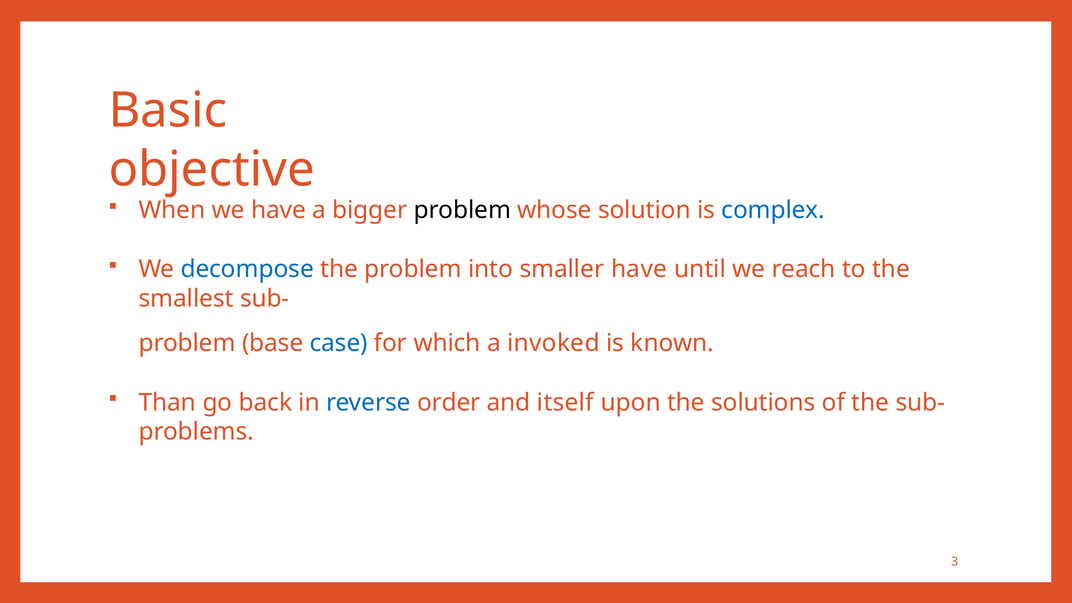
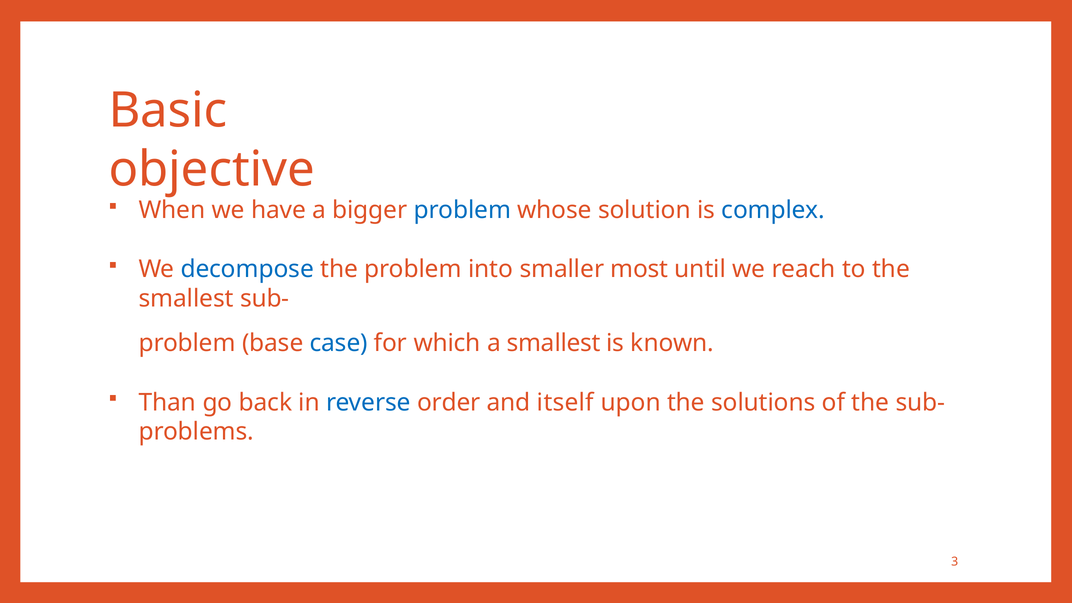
problem at (462, 210) colour: black -> blue
smaller have: have -> most
a invoked: invoked -> smallest
